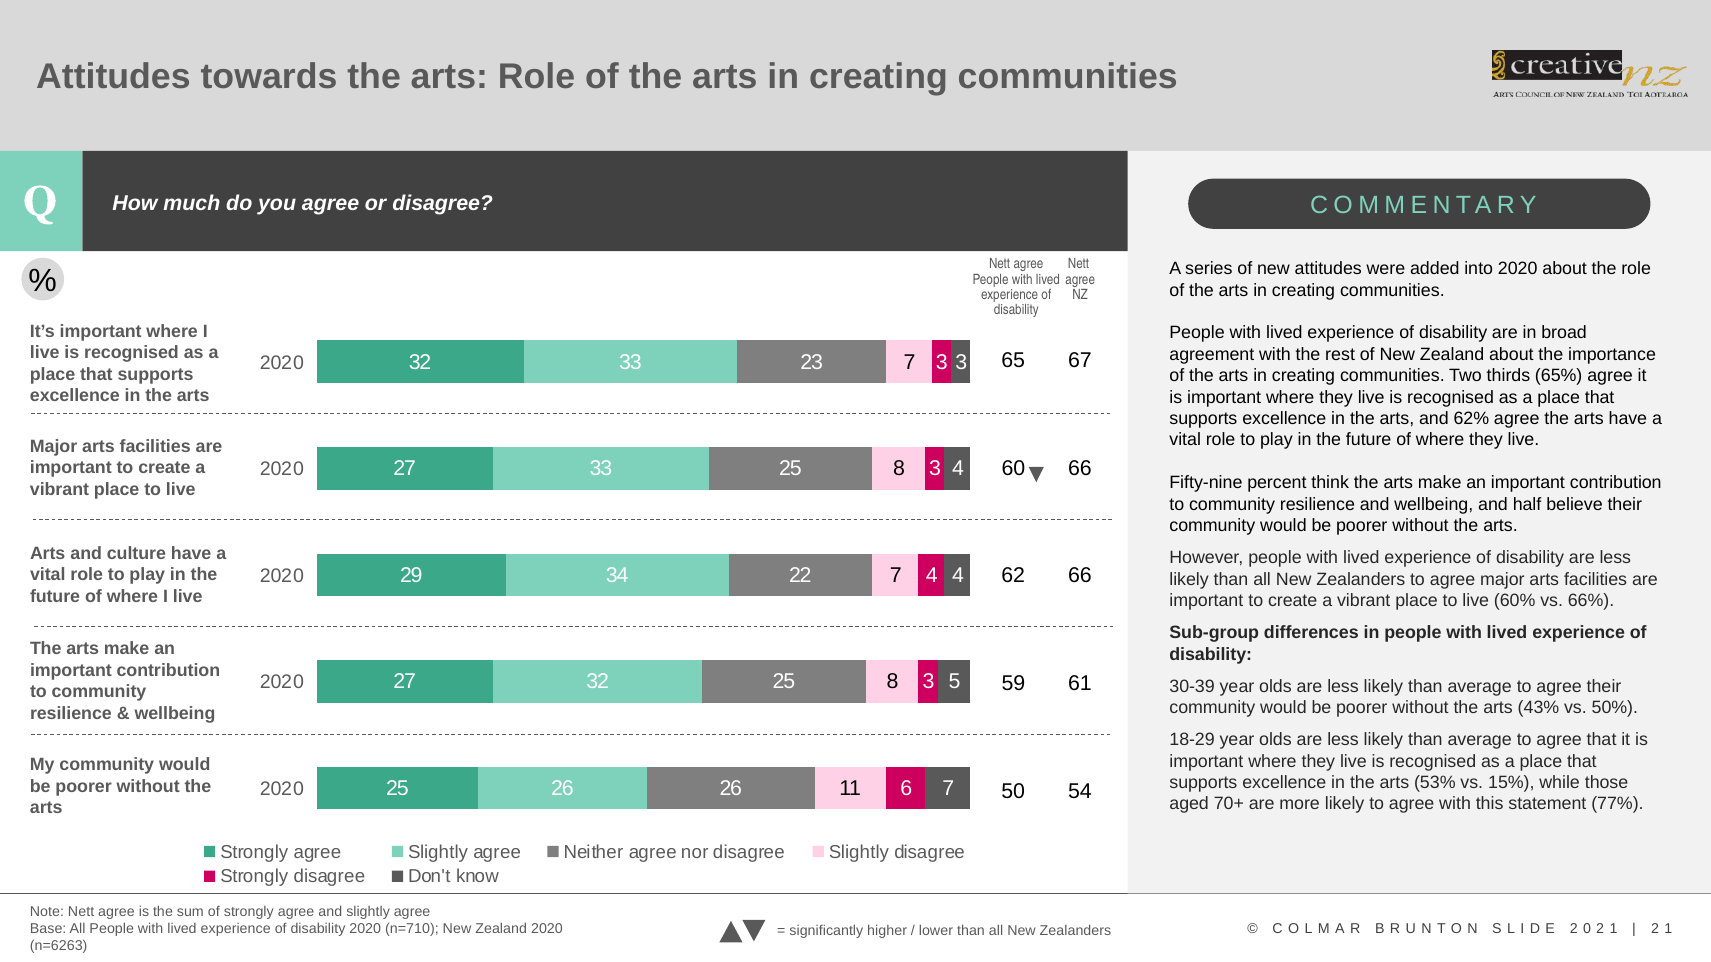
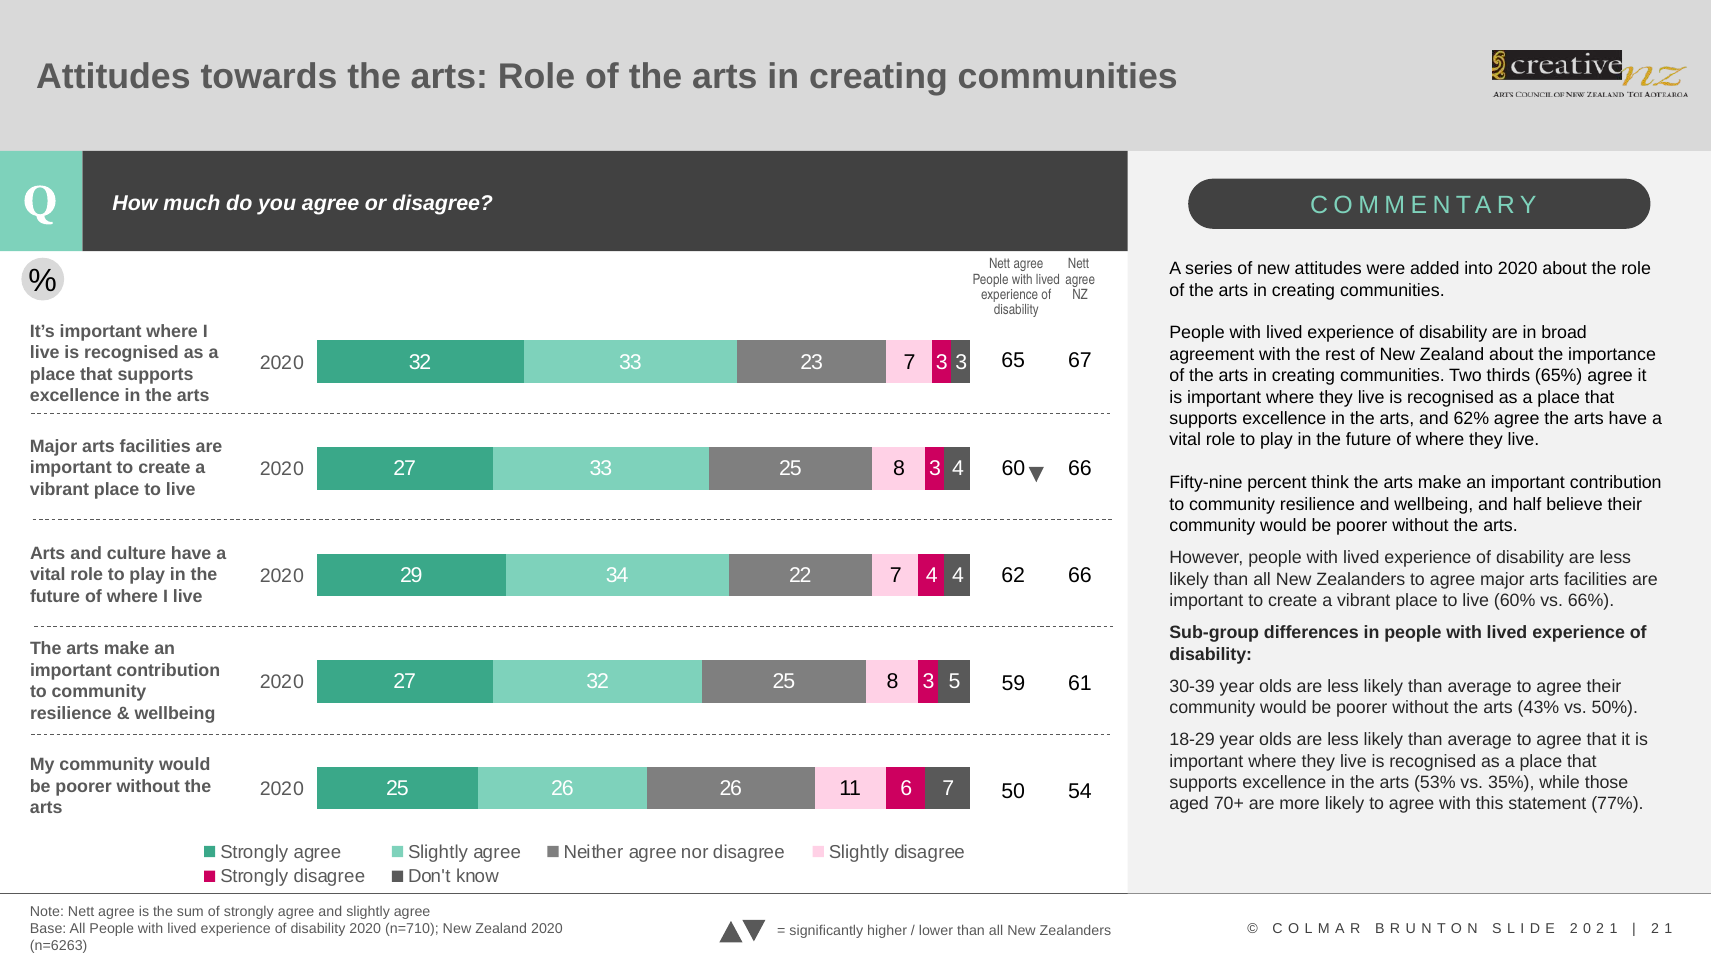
15%: 15% -> 35%
